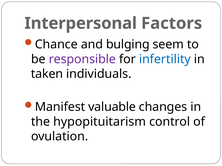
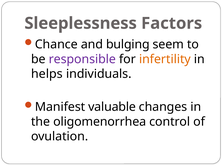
Interpersonal: Interpersonal -> Sleeplessness
infertility colour: blue -> orange
taken: taken -> helps
hypopituitarism: hypopituitarism -> oligomenorrhea
